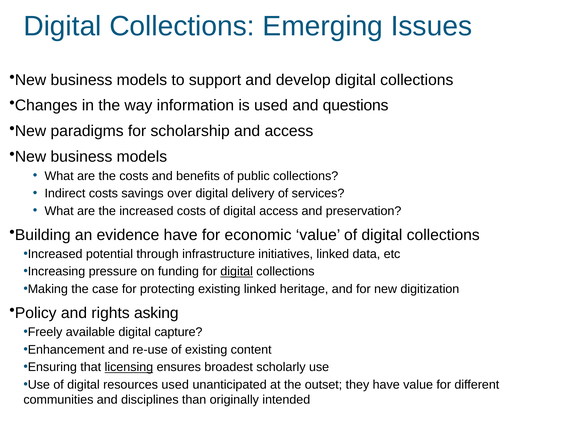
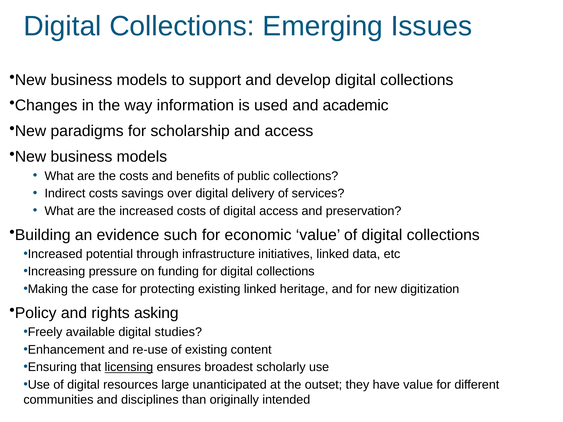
questions: questions -> academic
evidence have: have -> such
digital at (237, 272) underline: present -> none
capture: capture -> studies
resources used: used -> large
